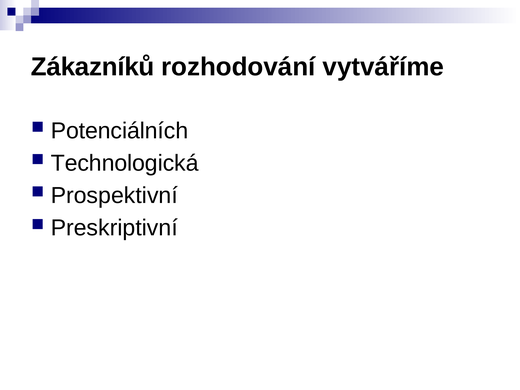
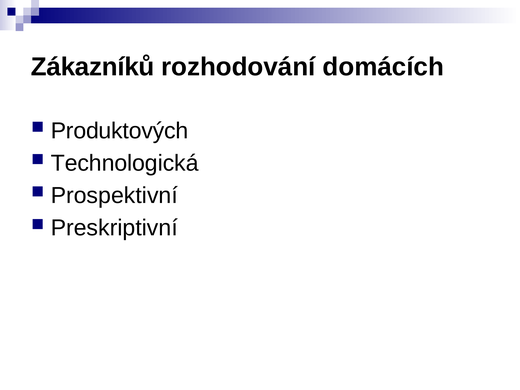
vytváříme: vytváříme -> domácích
Potenciálních: Potenciálních -> Produktových
